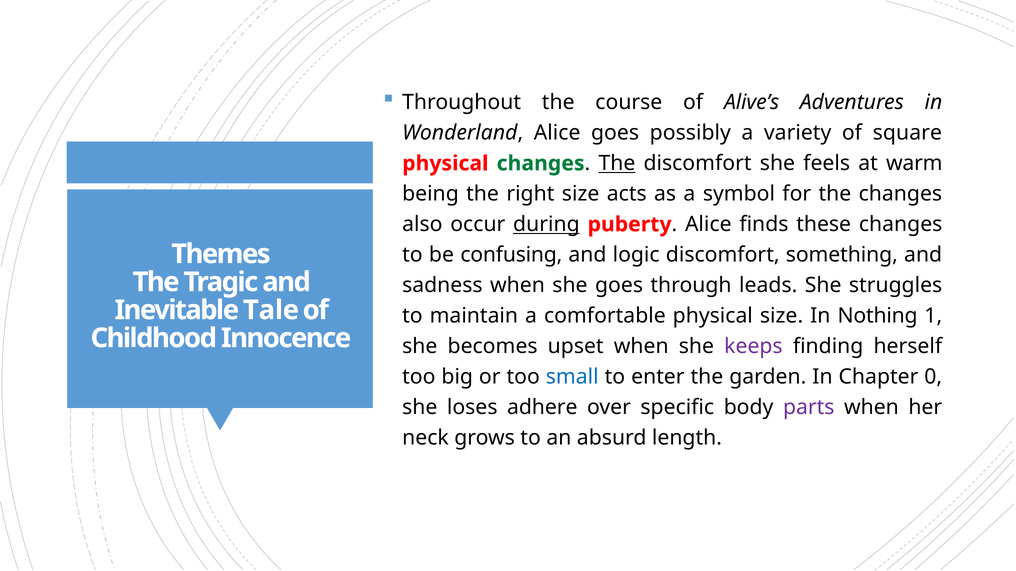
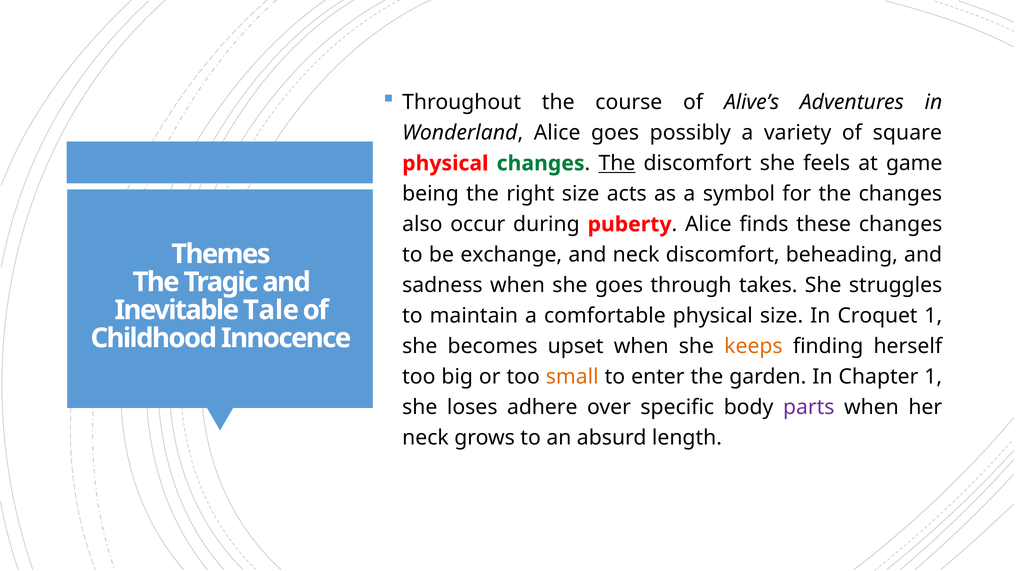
warm: warm -> game
during underline: present -> none
confusing: confusing -> exchange
and logic: logic -> neck
something: something -> beheading
leads: leads -> takes
Nothing: Nothing -> Croquet
keeps colour: purple -> orange
small colour: blue -> orange
Chapter 0: 0 -> 1
